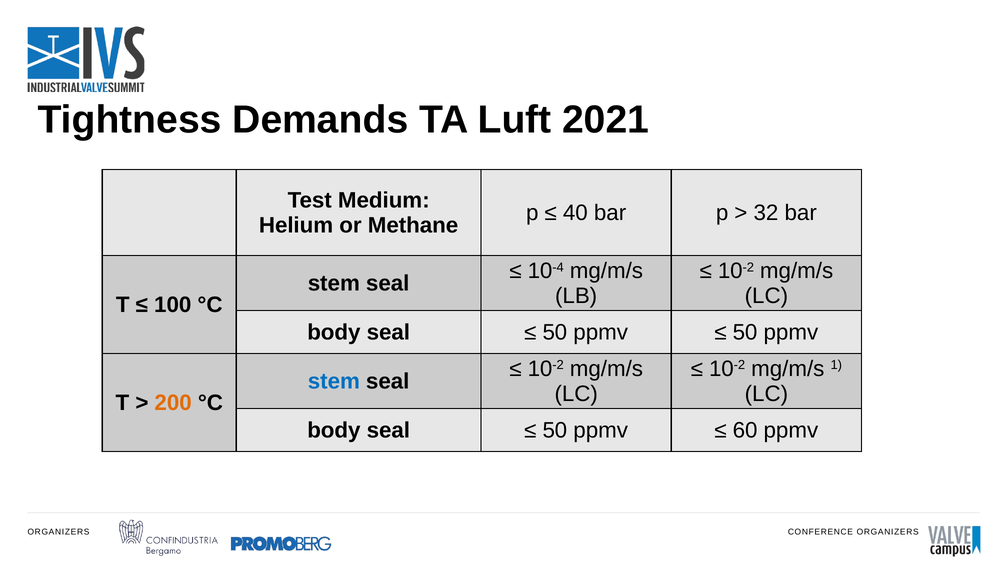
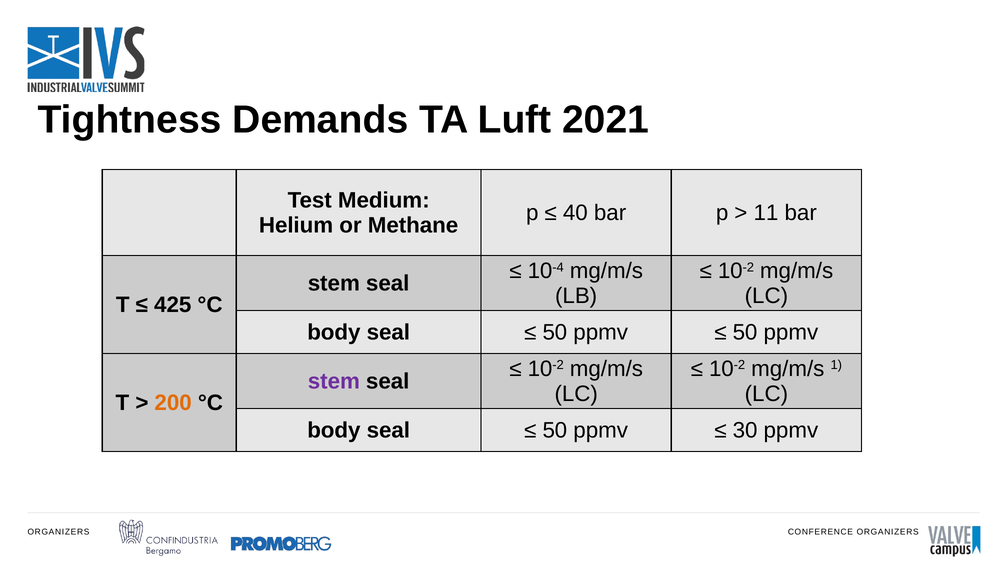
32: 32 -> 11
100: 100 -> 425
stem at (334, 382) colour: blue -> purple
60: 60 -> 30
